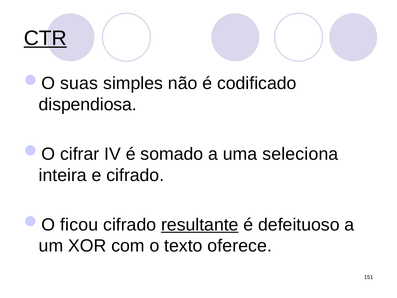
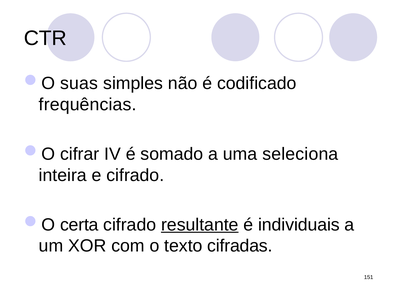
CTR underline: present -> none
dispendiosa: dispendiosa -> frequências
ficou: ficou -> certa
defeituoso: defeituoso -> individuais
oferece: oferece -> cifradas
